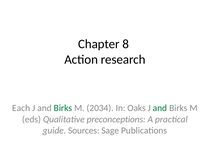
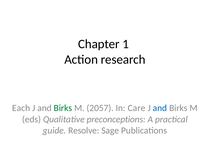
8: 8 -> 1
2034: 2034 -> 2057
Oaks: Oaks -> Care
and at (160, 108) colour: green -> blue
Sources: Sources -> Resolve
